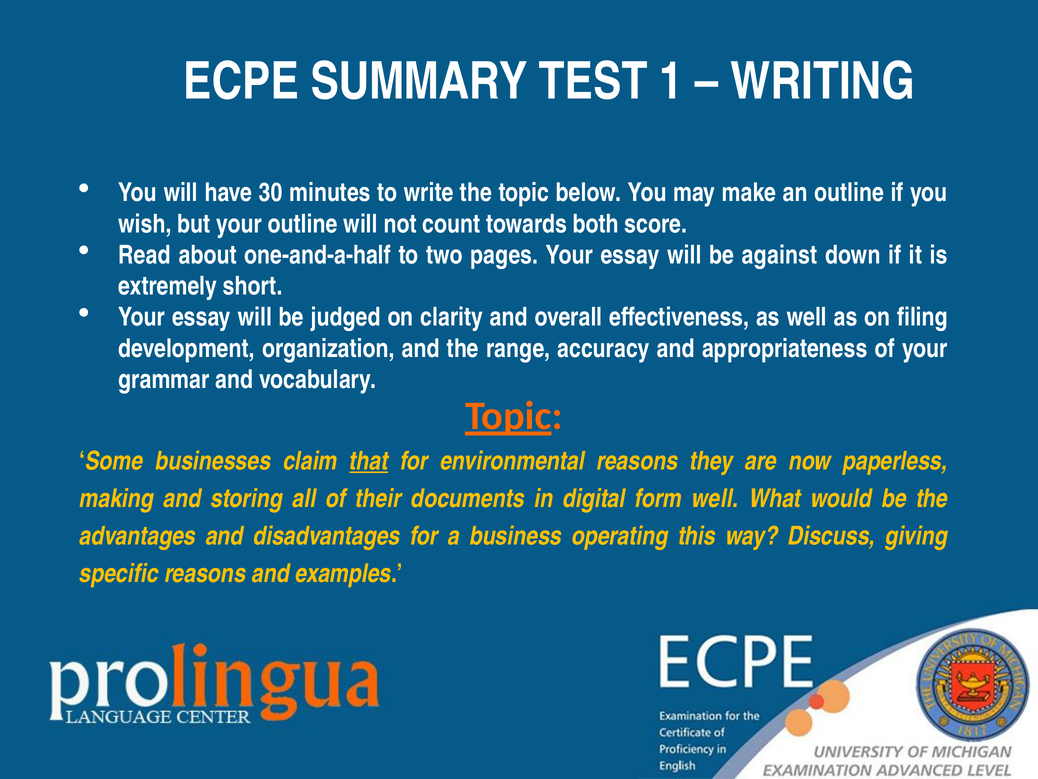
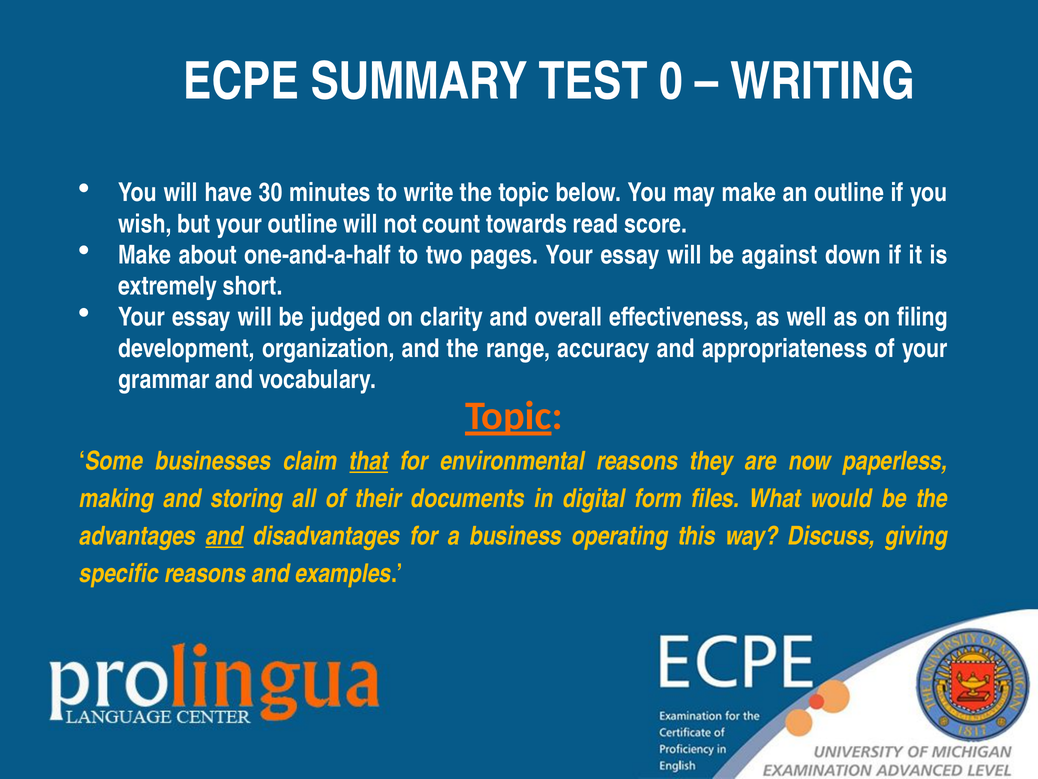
1: 1 -> 0
both: both -> read
Read at (145, 255): Read -> Make
form well: well -> files
and at (224, 536) underline: none -> present
